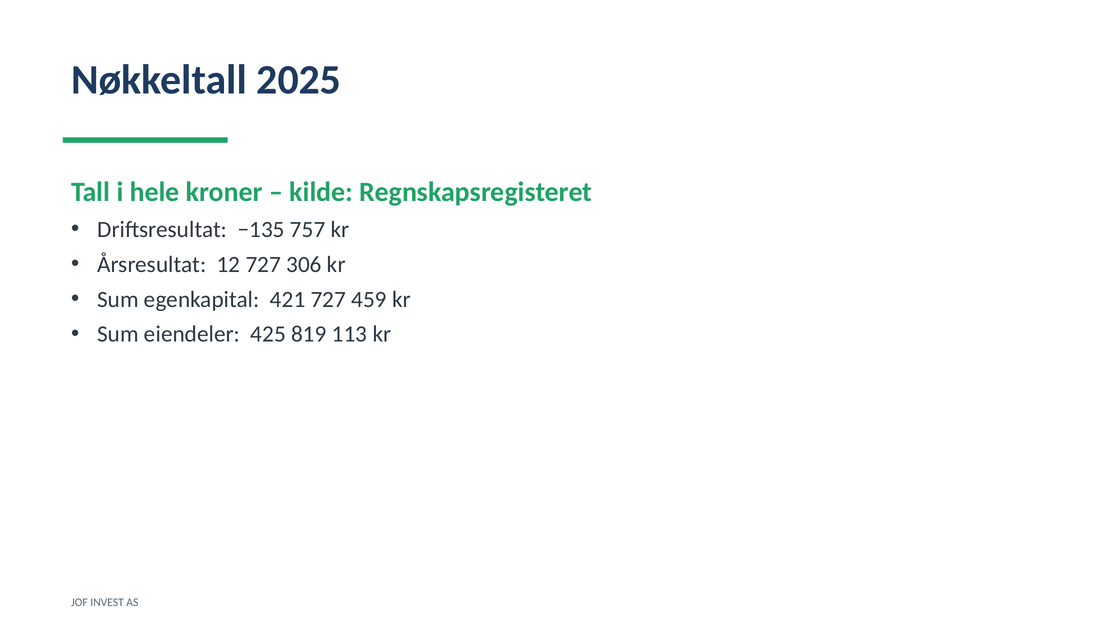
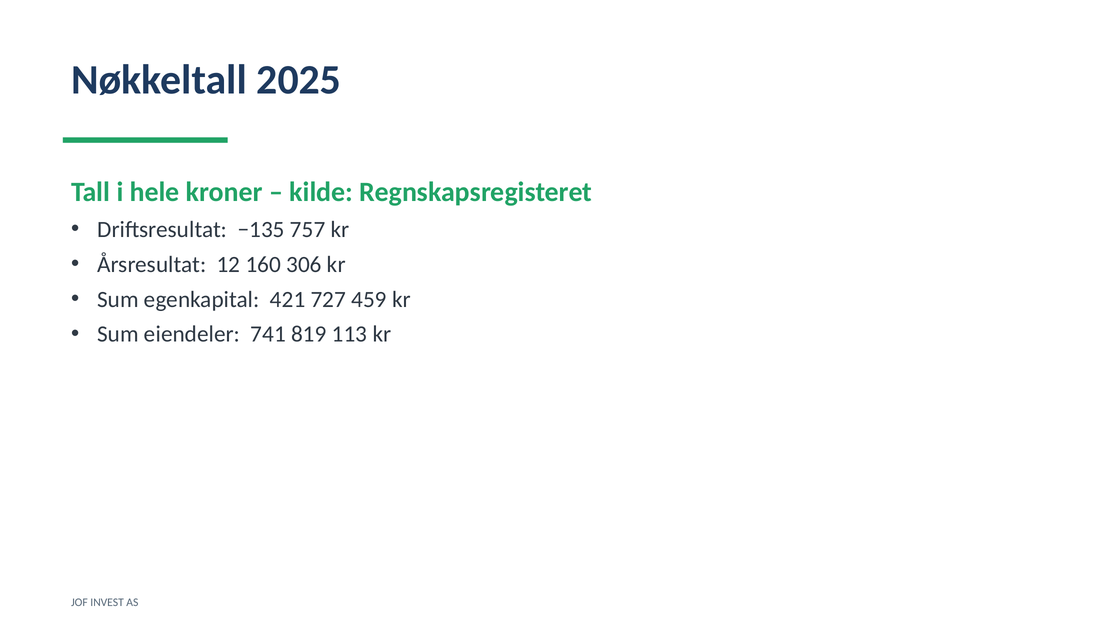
12 727: 727 -> 160
425: 425 -> 741
